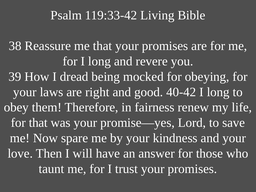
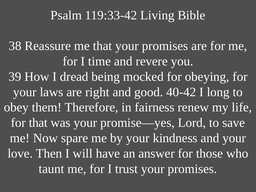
for I long: long -> time
